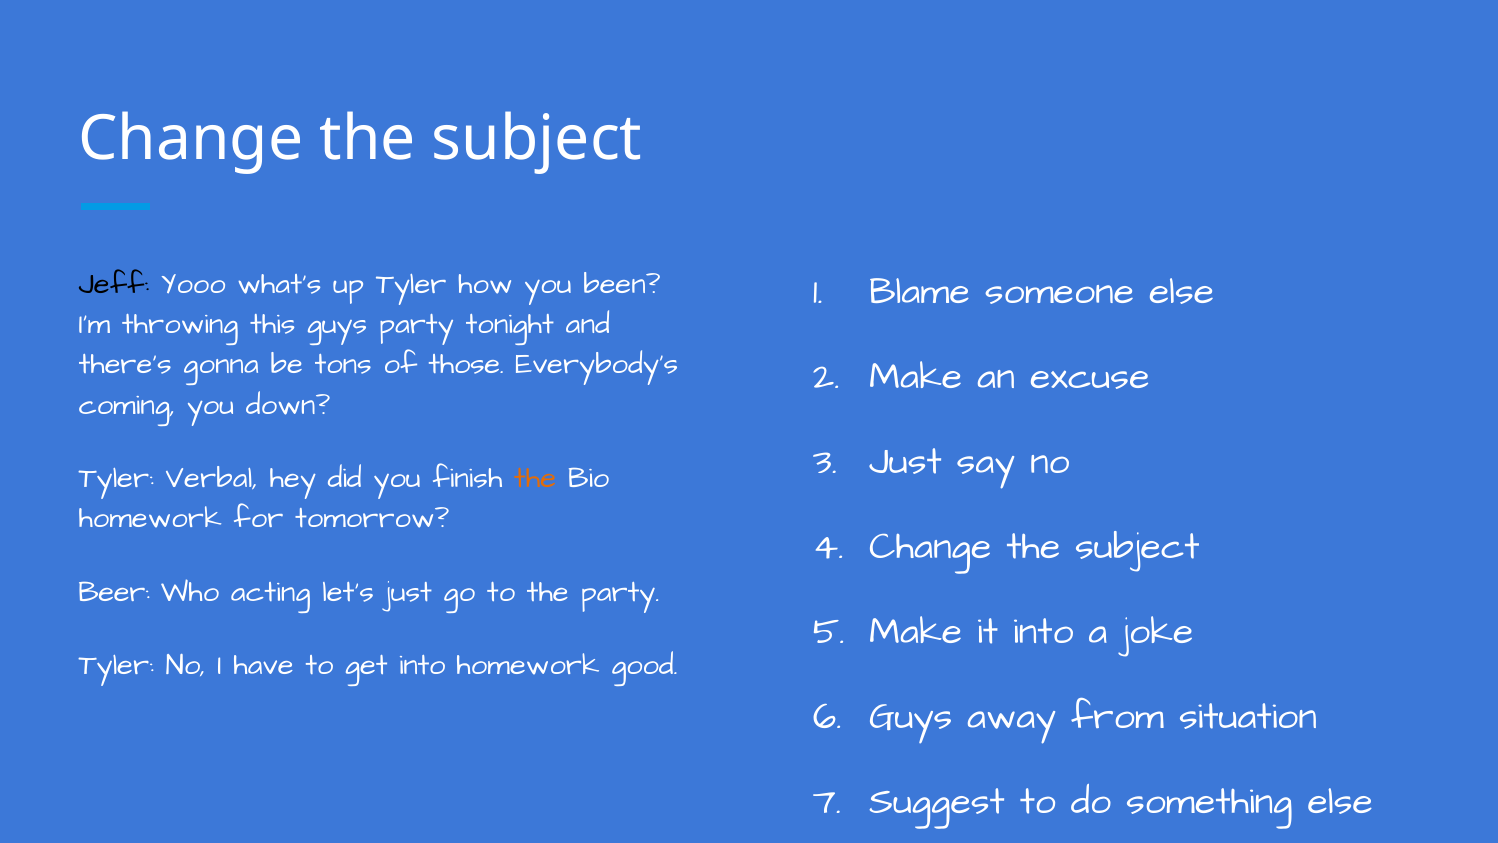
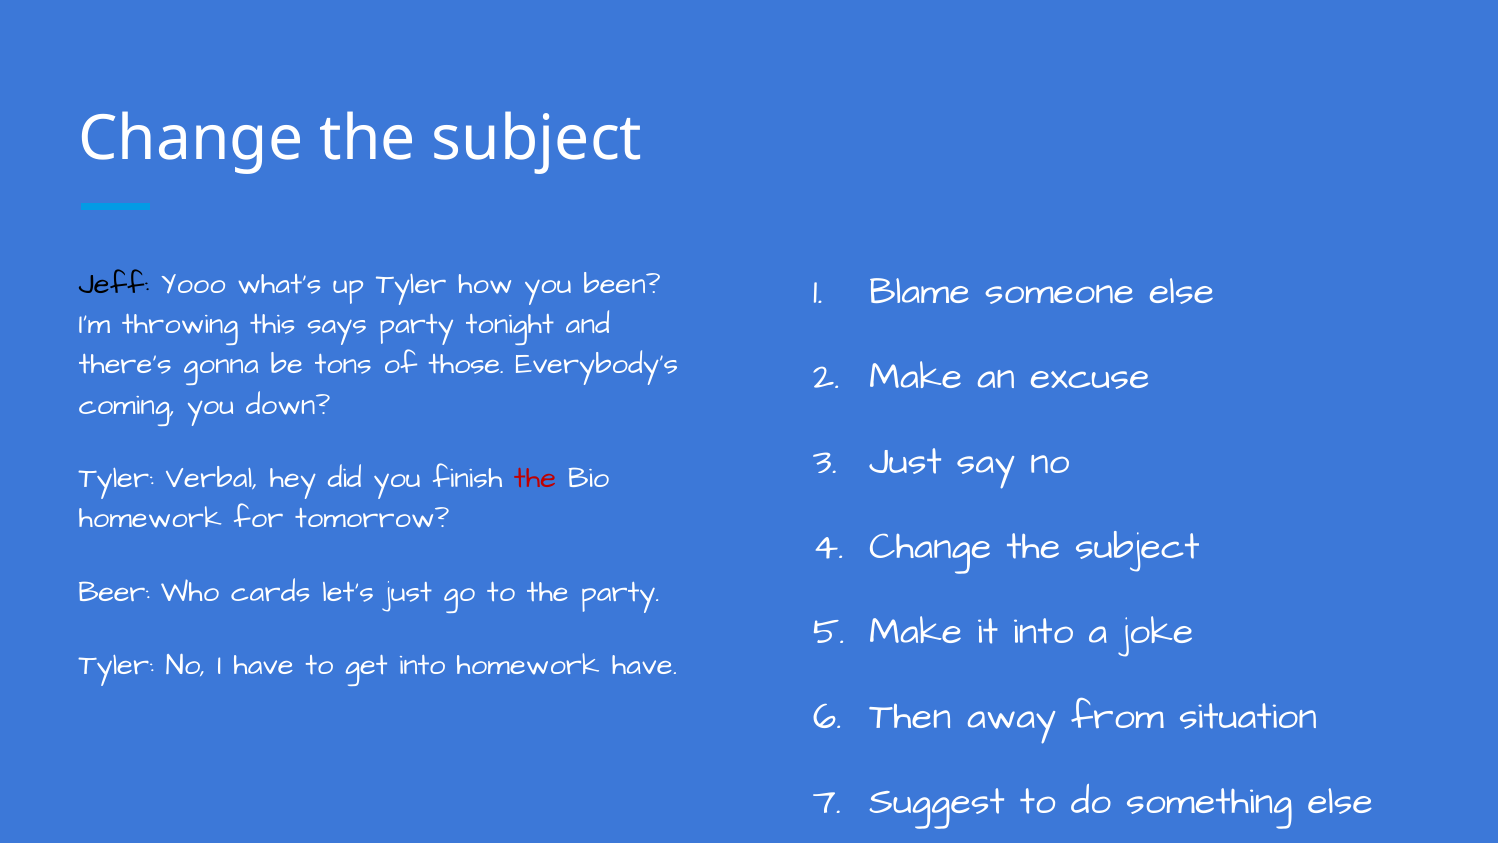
this guys: guys -> says
the at (535, 478) colour: orange -> red
acting: acting -> cards
homework good: good -> have
Guys at (911, 715): Guys -> Then
